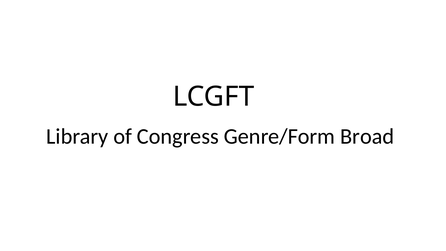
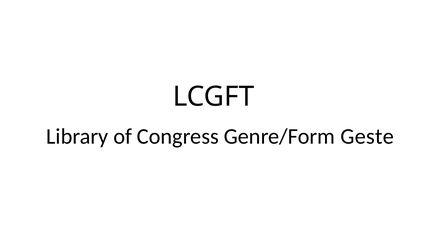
Broad: Broad -> Geste
